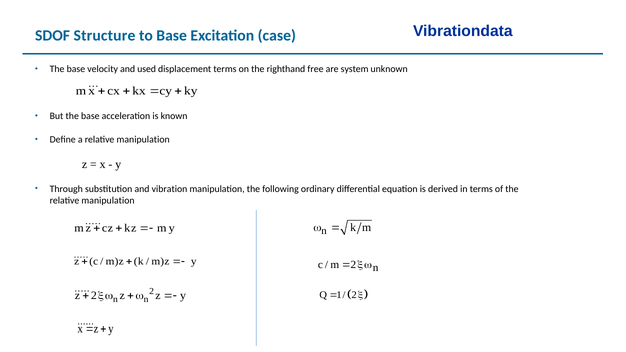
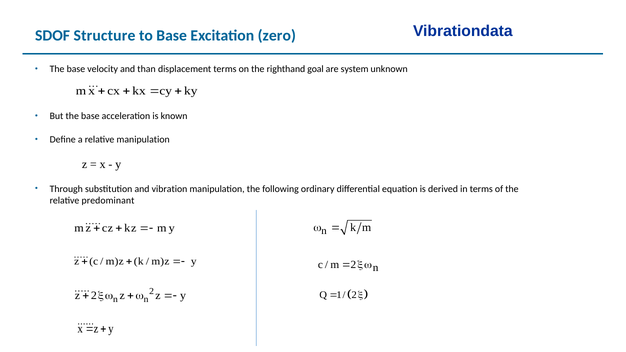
case: case -> zero
used: used -> than
free: free -> goal
manipulation at (108, 201): manipulation -> predominant
